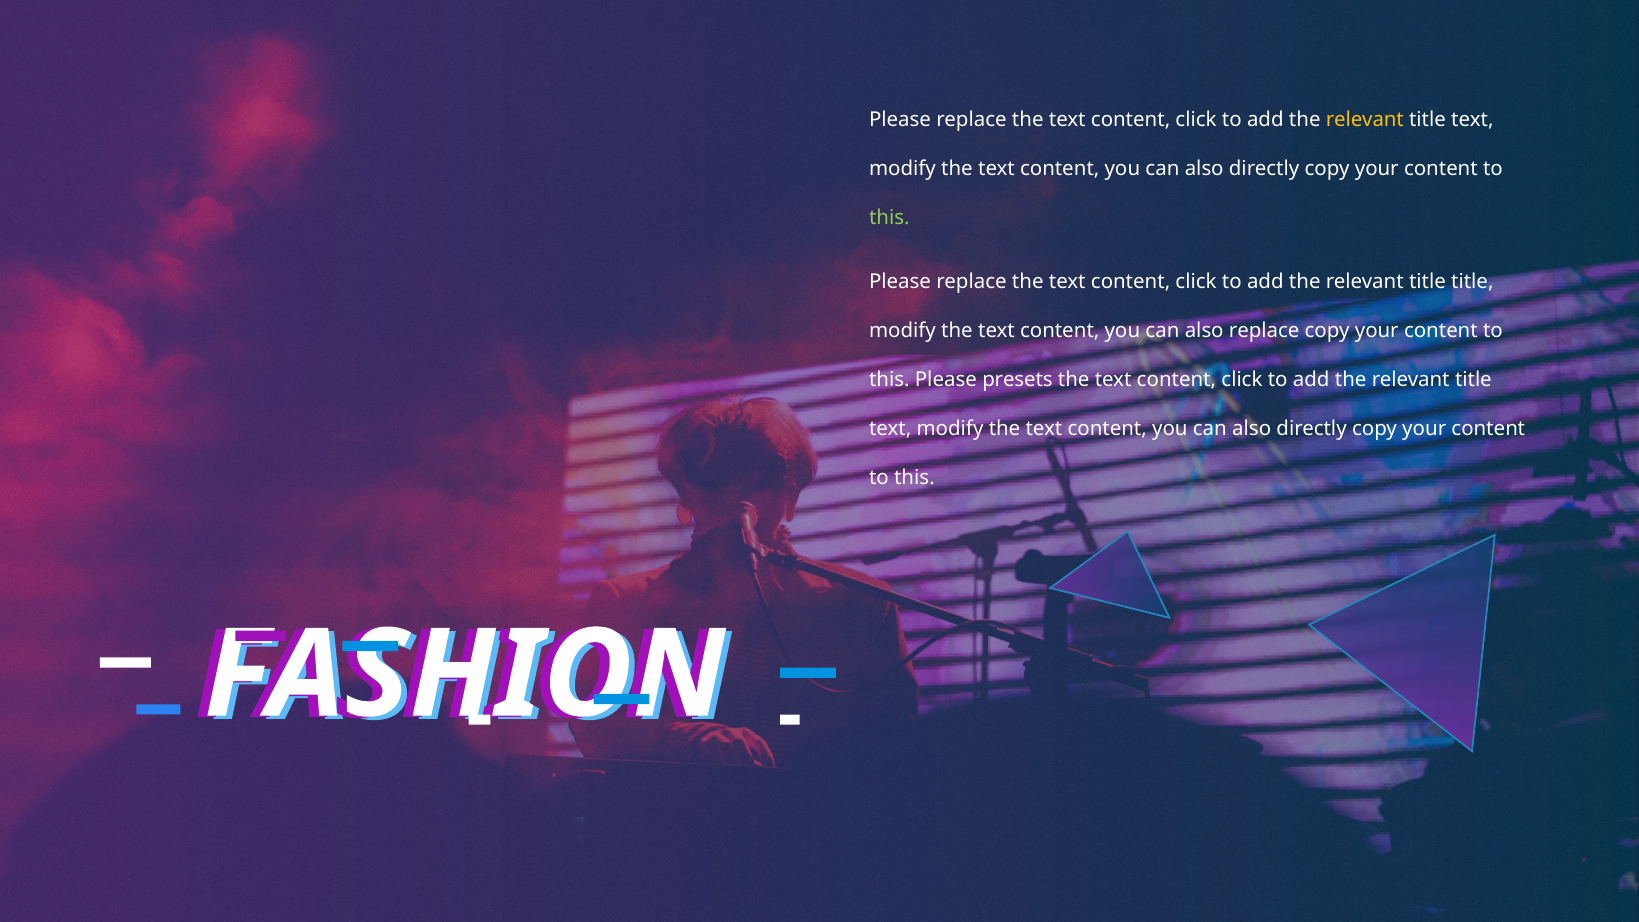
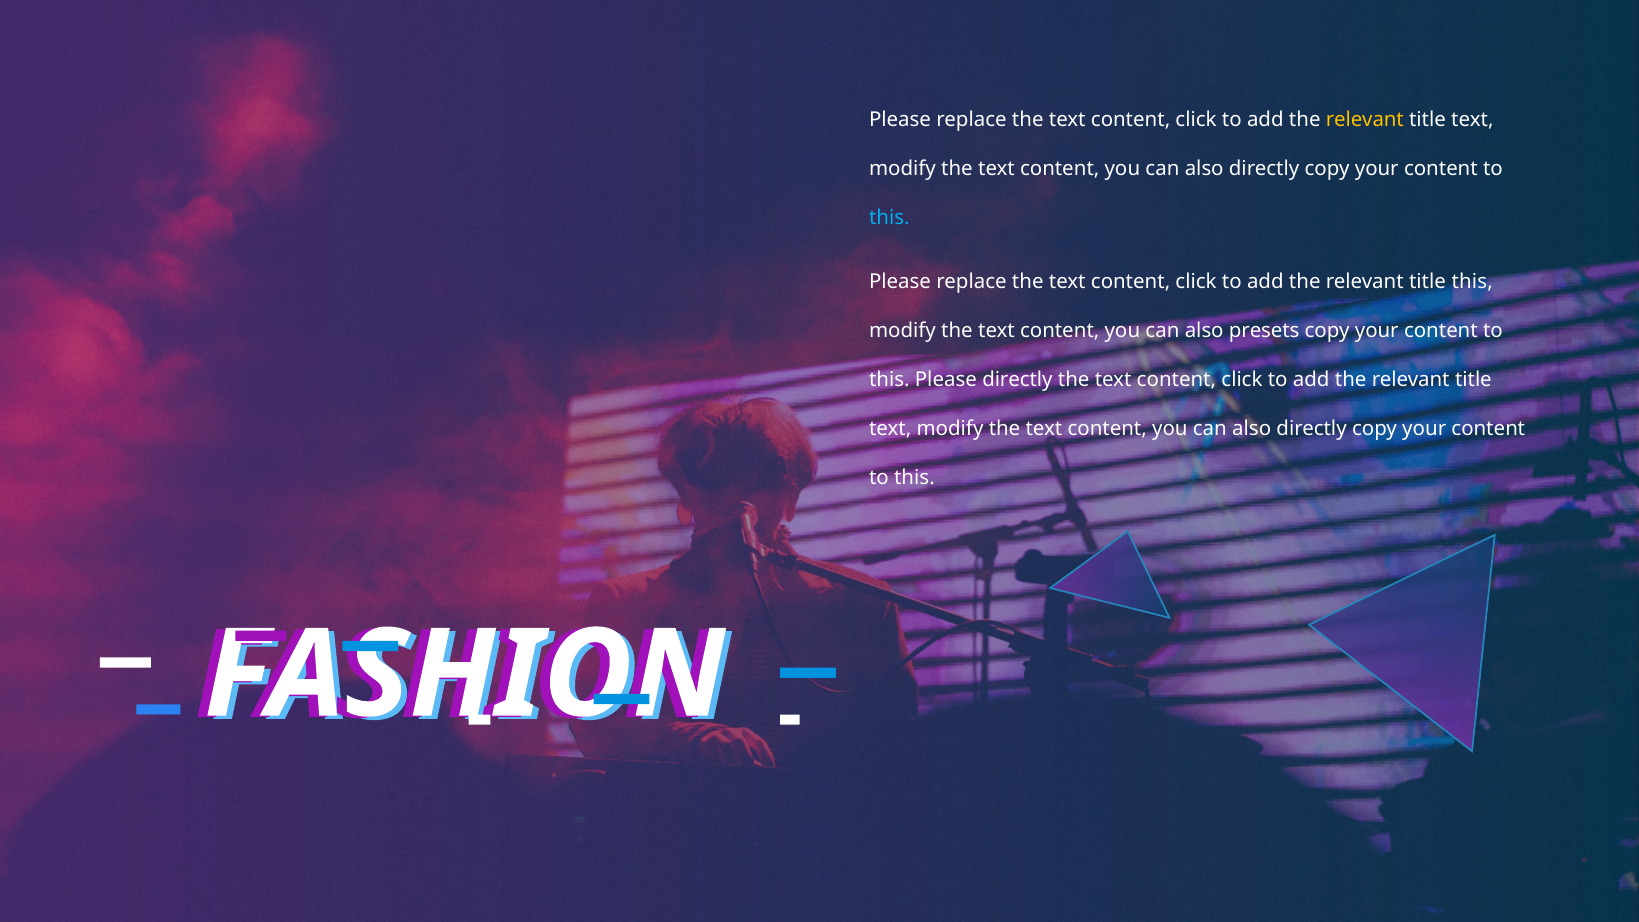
this at (889, 218) colour: light green -> light blue
title title: title -> this
also replace: replace -> presets
Please presets: presets -> directly
